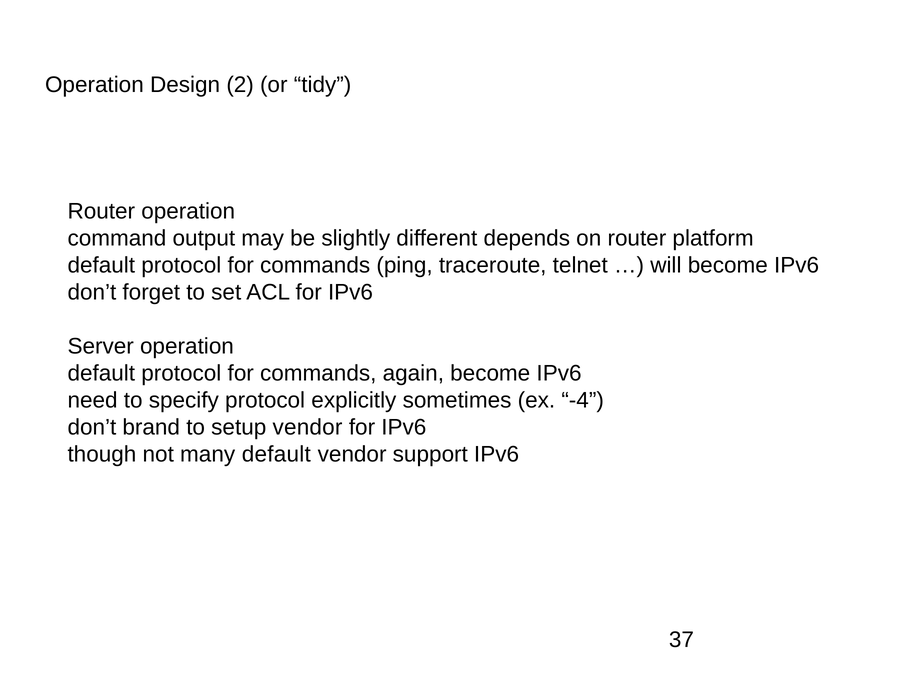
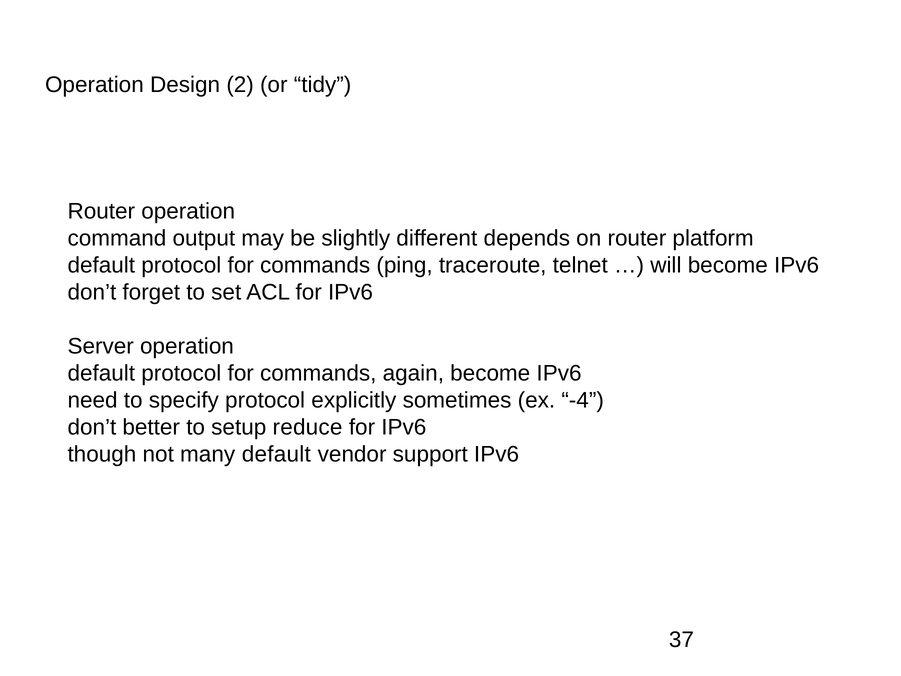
brand: brand -> better
setup vendor: vendor -> reduce
